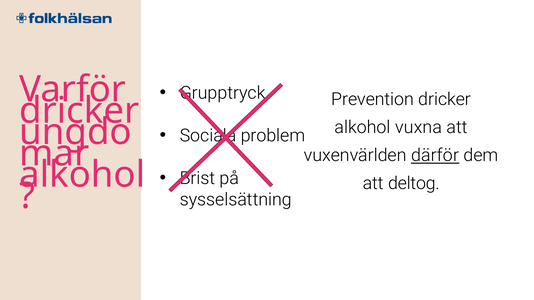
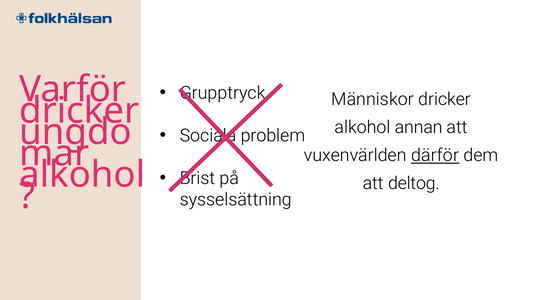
Prevention: Prevention -> Människor
vuxna: vuxna -> annan
